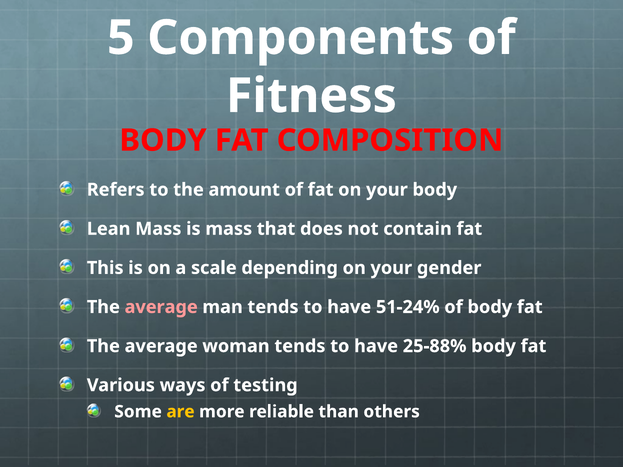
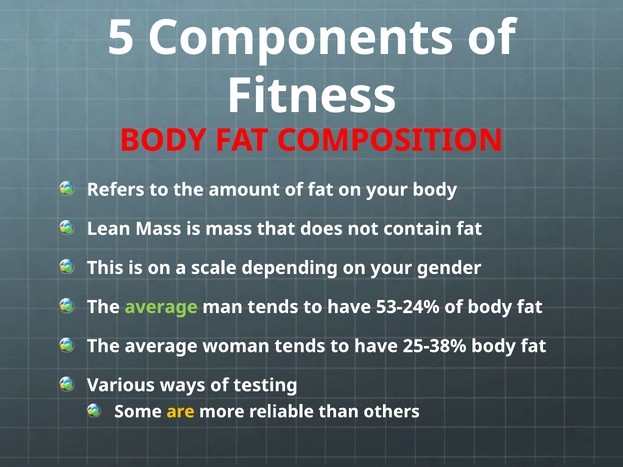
average at (161, 307) colour: pink -> light green
51-24%: 51-24% -> 53-24%
25-88%: 25-88% -> 25-38%
